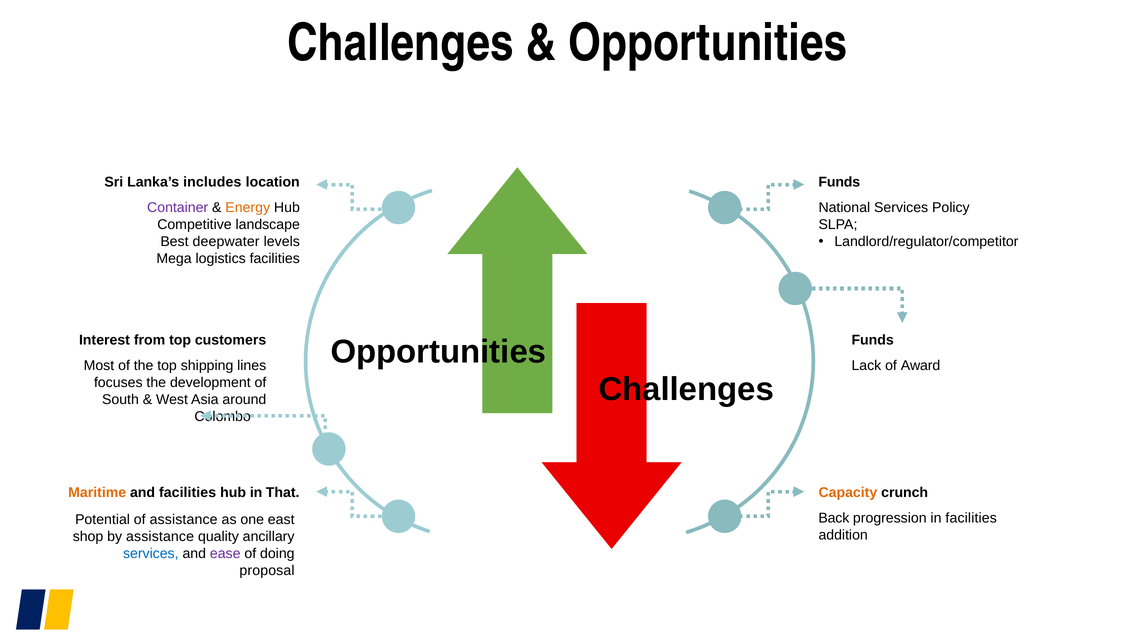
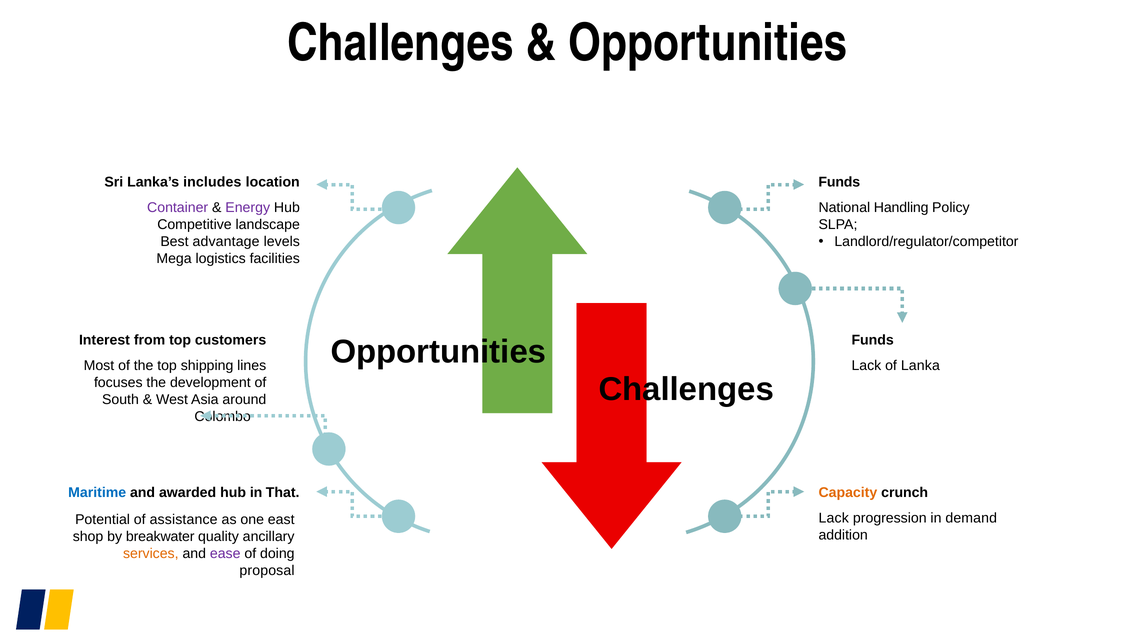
Energy colour: orange -> purple
National Services: Services -> Handling
deepwater: deepwater -> advantage
Award: Award -> Lanka
Maritime colour: orange -> blue
and facilities: facilities -> awarded
Back at (834, 518): Back -> Lack
in facilities: facilities -> demand
by assistance: assistance -> breakwater
services at (151, 553) colour: blue -> orange
